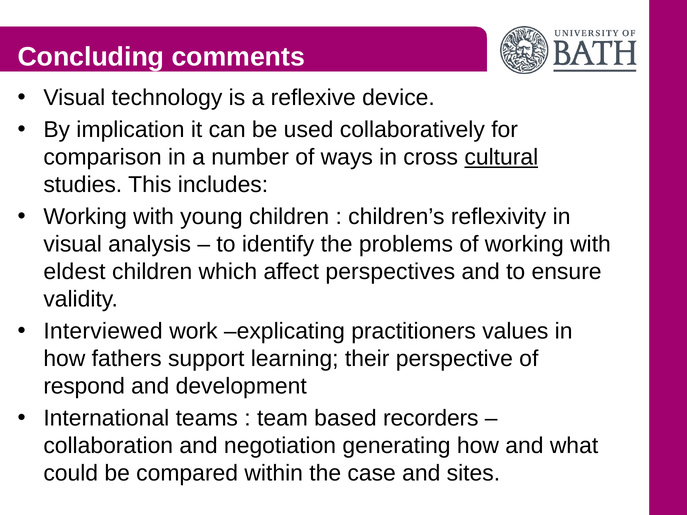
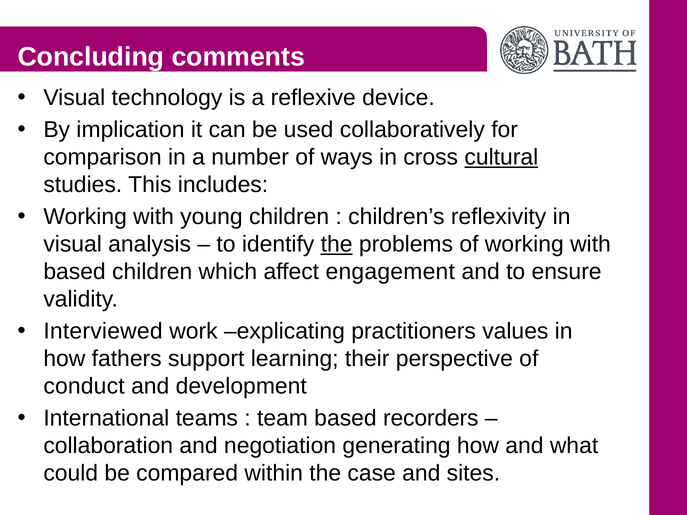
the at (337, 244) underline: none -> present
eldest at (74, 272): eldest -> based
perspectives: perspectives -> engagement
respond: respond -> conduct
